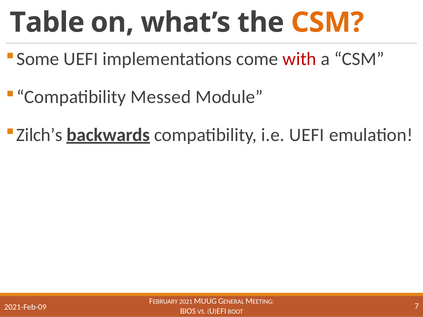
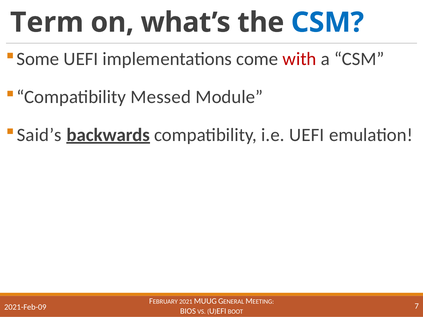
Table: Table -> Term
CSM at (327, 22) colour: orange -> blue
Zilch’s: Zilch’s -> Said’s
